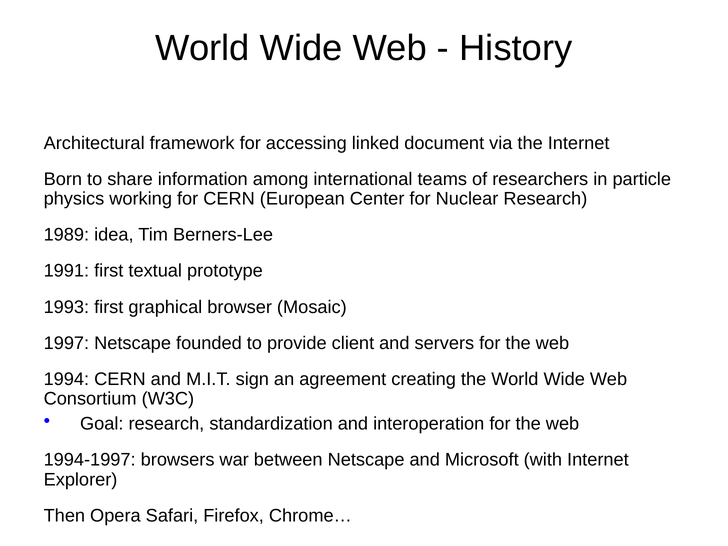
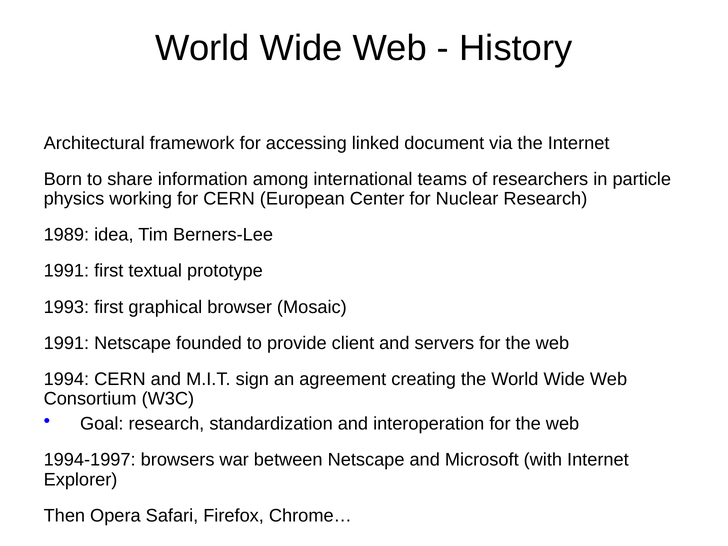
1997 at (66, 343): 1997 -> 1991
